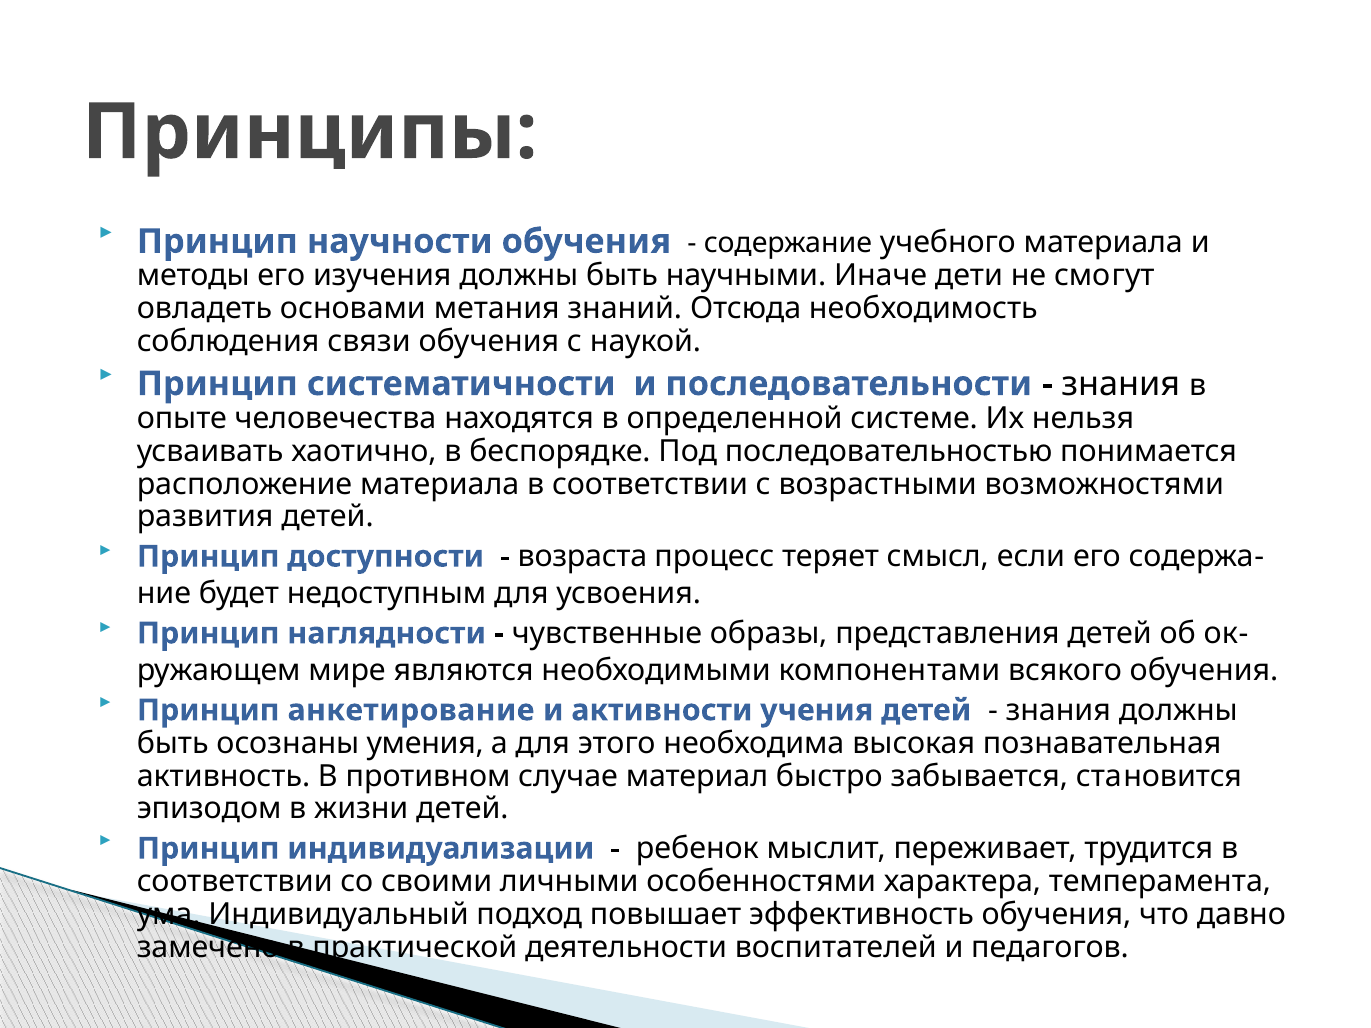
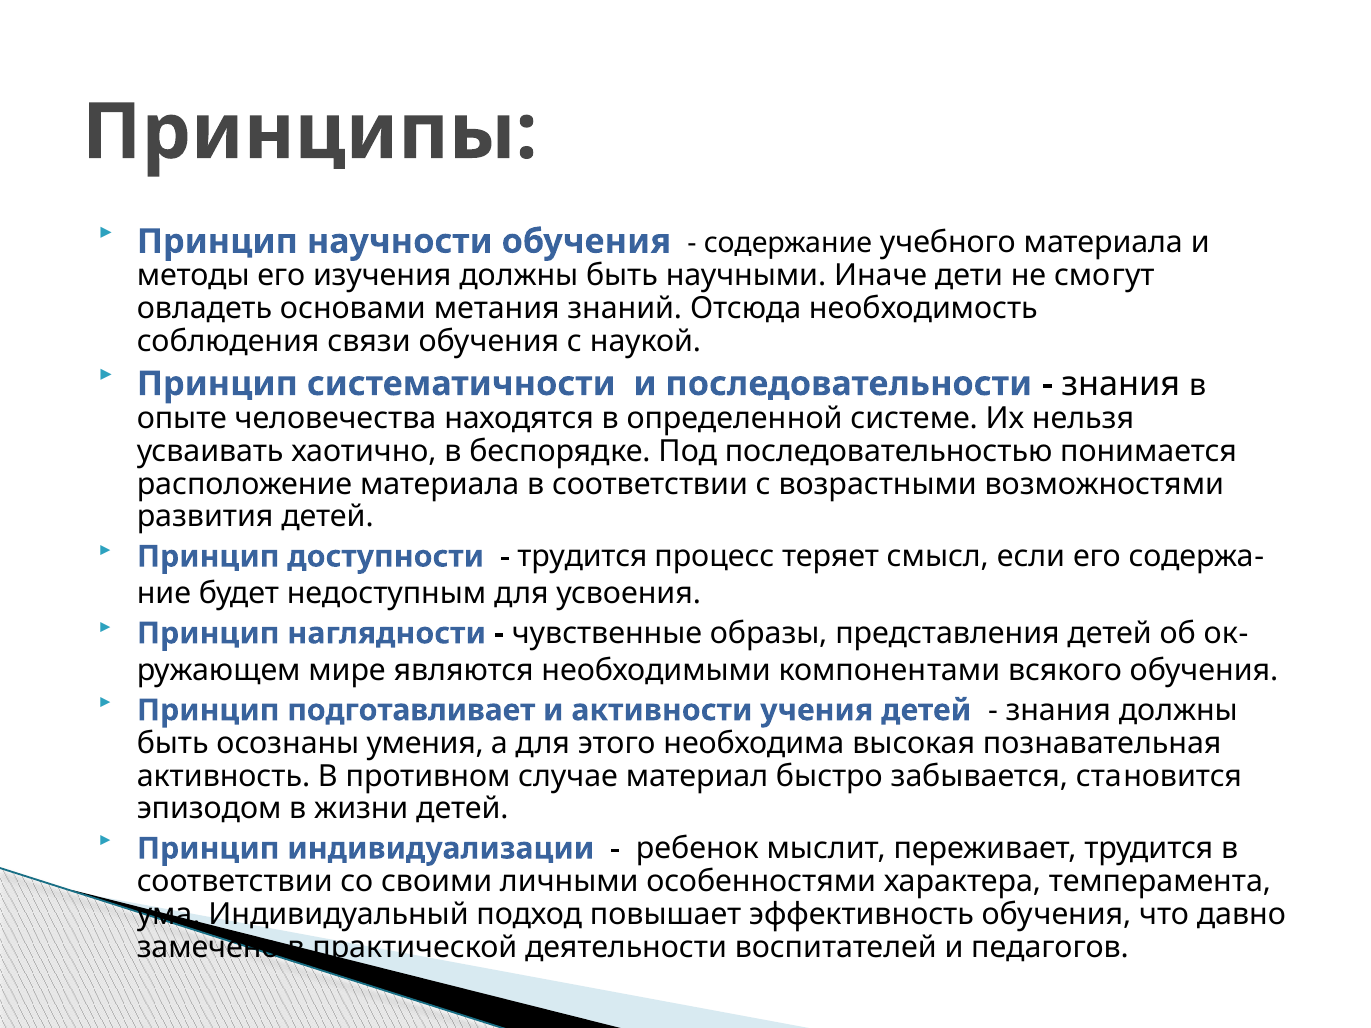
возраста at (582, 557): возраста -> трудится
анкетирование: анкетирование -> подготавливает
